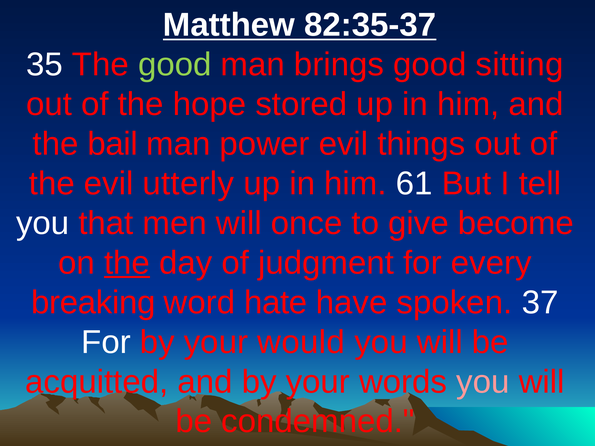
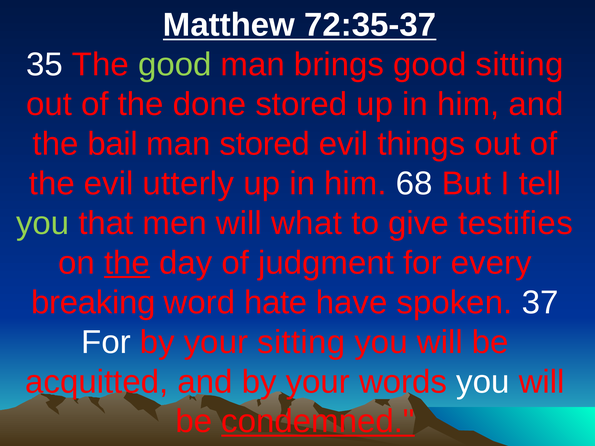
82:35-37: 82:35-37 -> 72:35-37
hope: hope -> done
man power: power -> stored
61: 61 -> 68
you at (43, 223) colour: white -> light green
once: once -> what
become: become -> testifies
your would: would -> sitting
you at (483, 382) colour: pink -> white
condemned underline: none -> present
